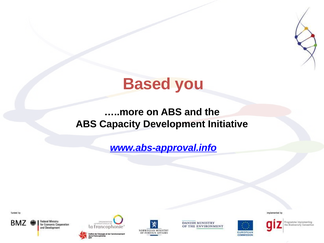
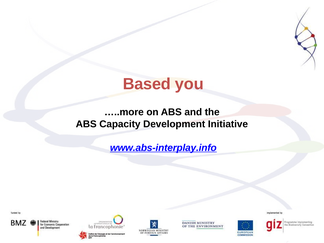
www.abs-approval.info: www.abs-approval.info -> www.abs-interplay.info
